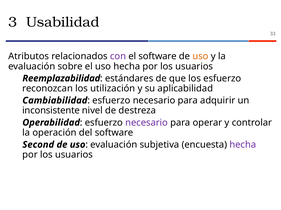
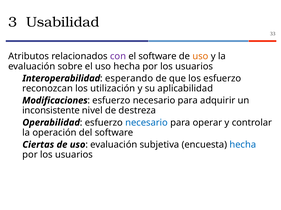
Reemplazabilidad: Reemplazabilidad -> Interoperabilidad
estándares: estándares -> esperando
Cambiabilidad: Cambiabilidad -> Modificaciones
necesario at (147, 123) colour: purple -> blue
Second: Second -> Ciertas
hecha at (243, 145) colour: purple -> blue
